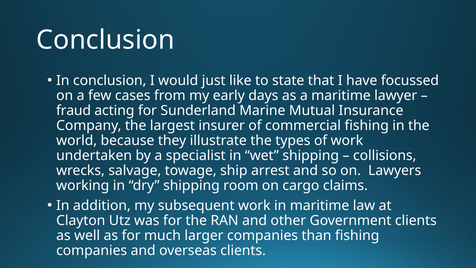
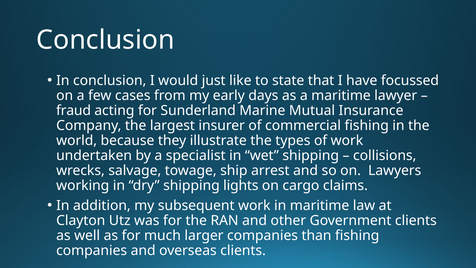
room: room -> lights
